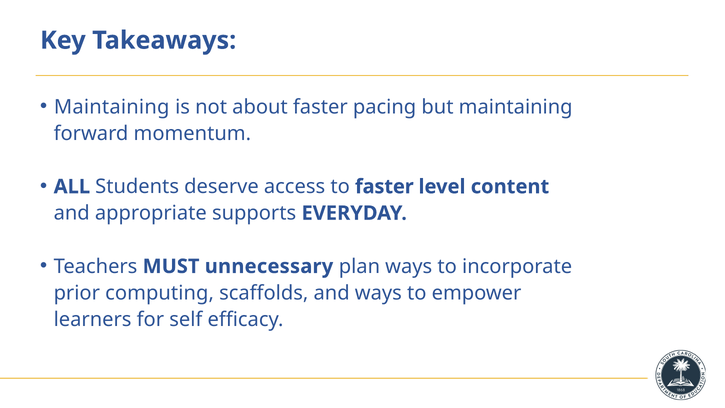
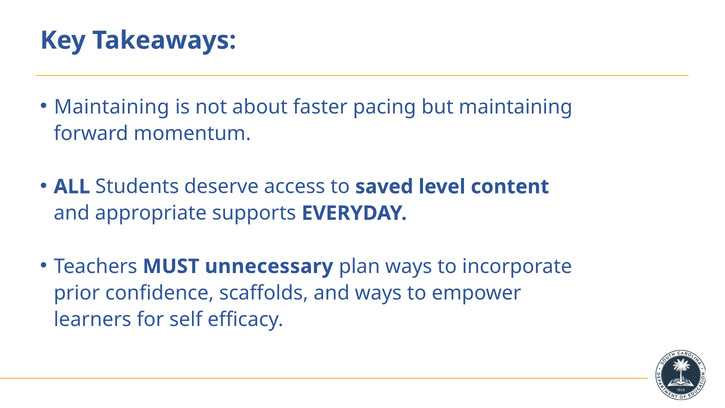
to faster: faster -> saved
computing: computing -> confidence
